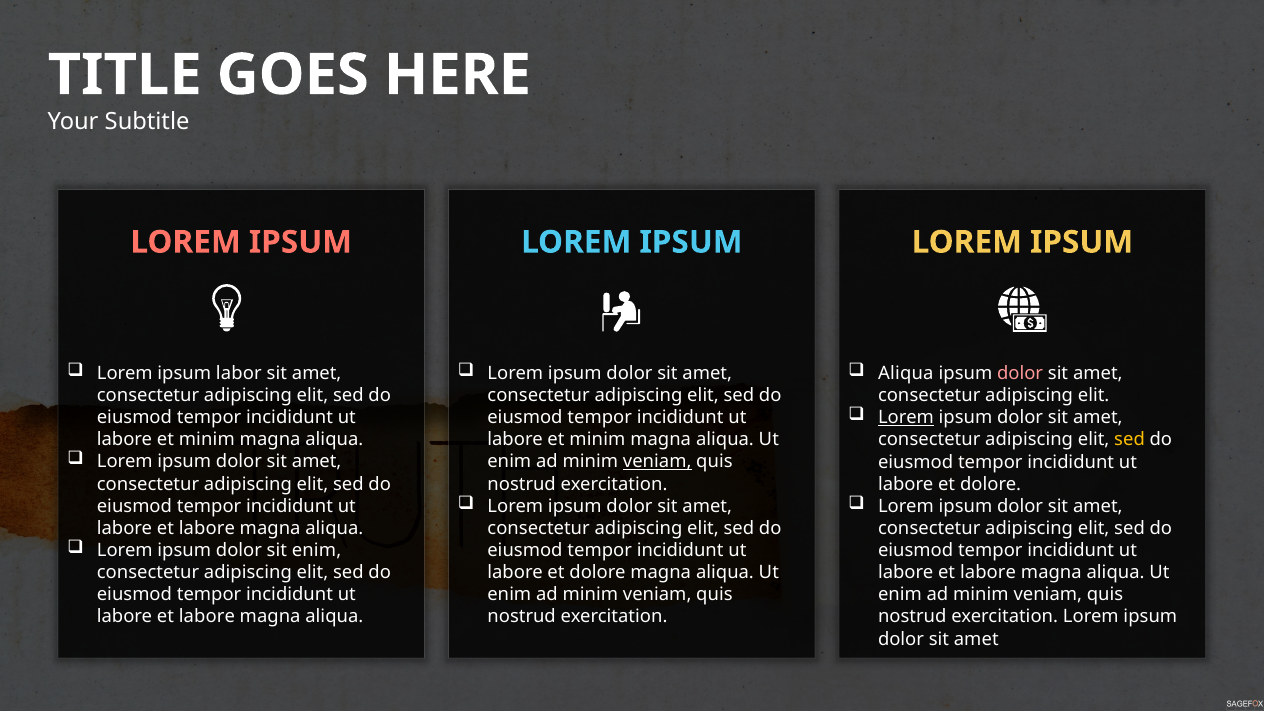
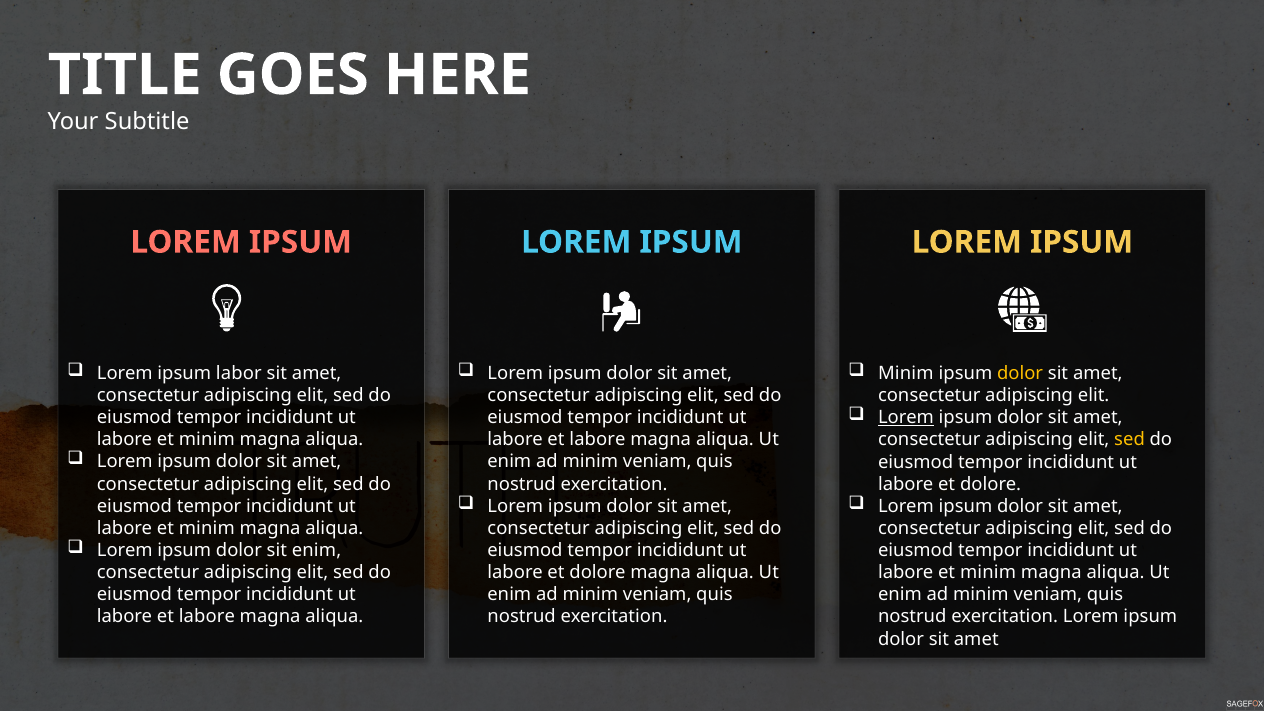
Aliqua at (906, 373): Aliqua -> Minim
dolor at (1020, 373) colour: pink -> yellow
minim at (597, 440): minim -> labore
veniam at (657, 462) underline: present -> none
labore at (207, 528): labore -> minim
labore at (988, 573): labore -> minim
